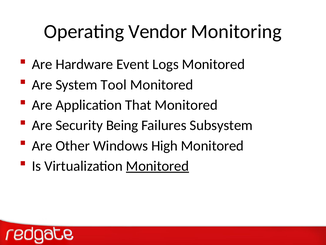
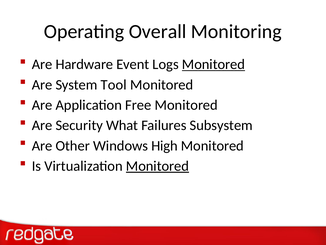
Vendor: Vendor -> Overall
Monitored at (213, 64) underline: none -> present
That: That -> Free
Being: Being -> What
